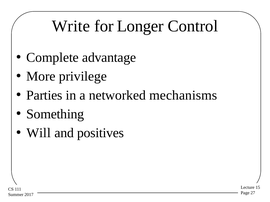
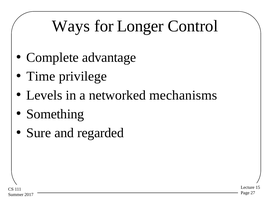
Write: Write -> Ways
More: More -> Time
Parties: Parties -> Levels
Will: Will -> Sure
positives: positives -> regarded
